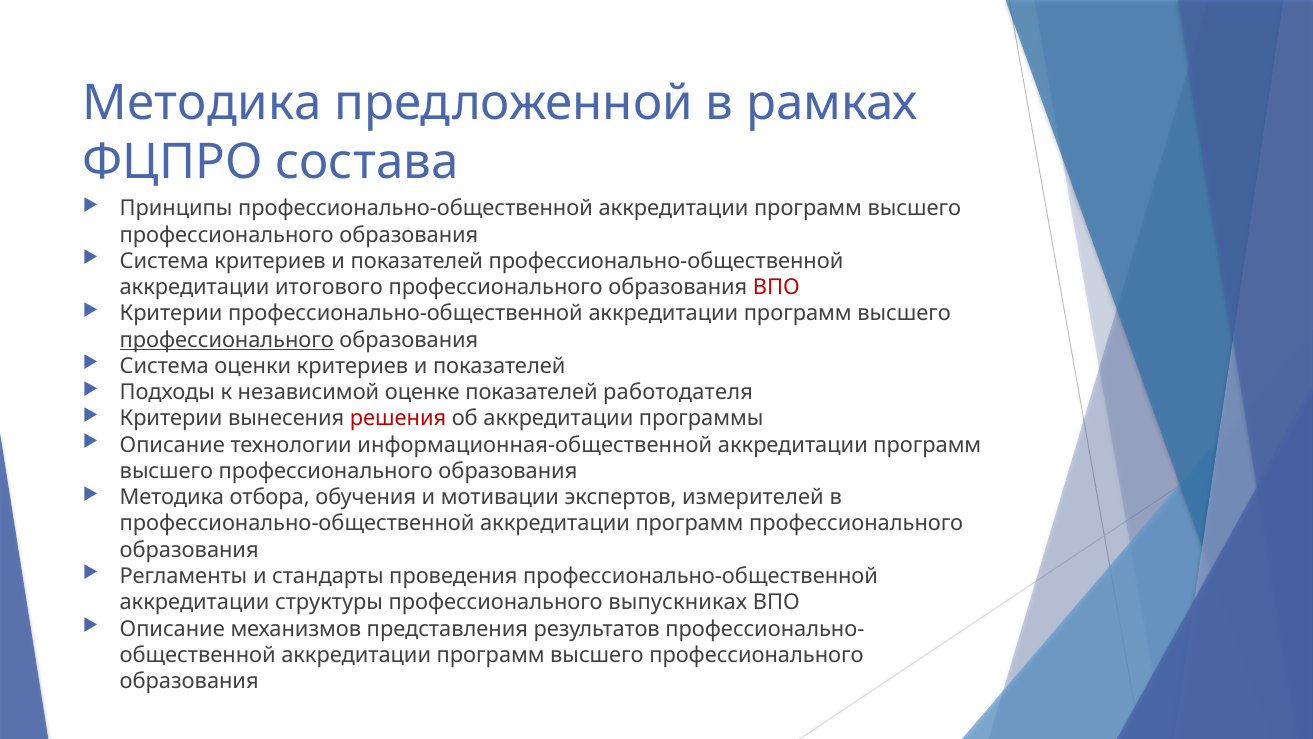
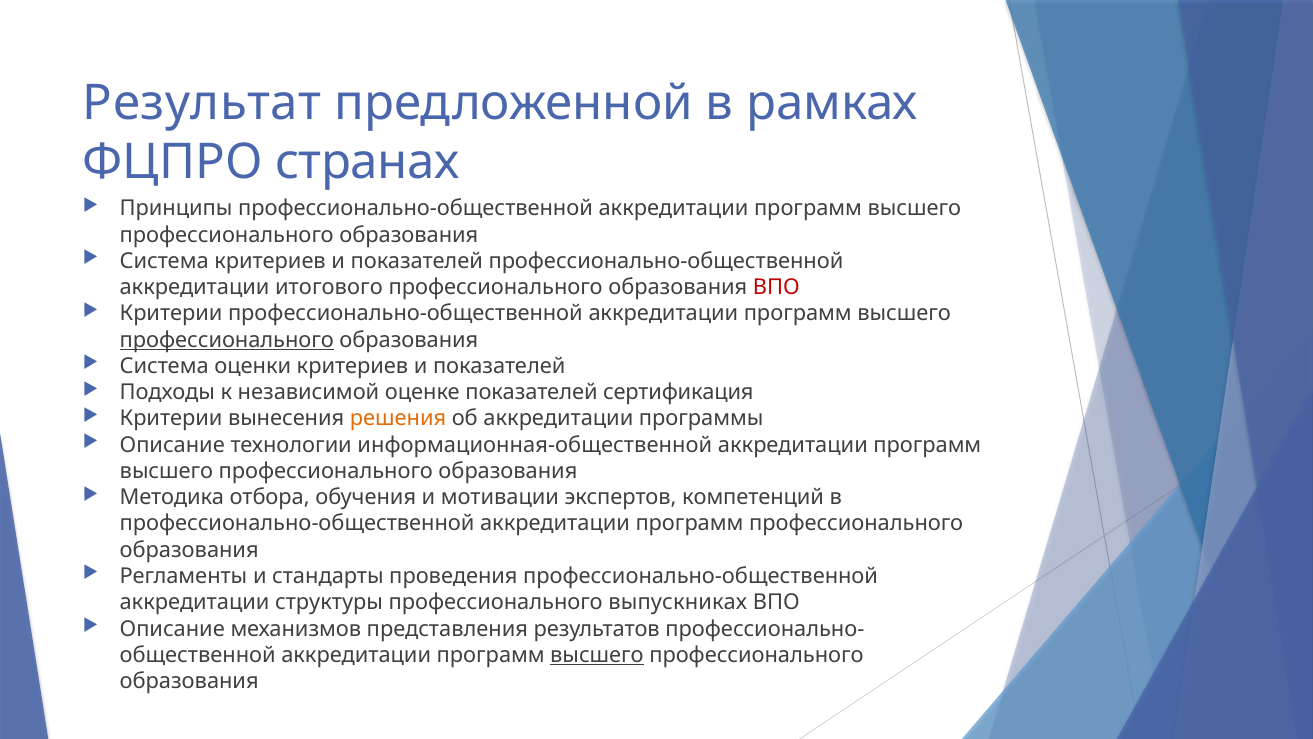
Методика at (202, 104): Методика -> Результат
состава: состава -> странах
работодателя: работодателя -> сертификация
решения colour: red -> orange
измерителей: измерителей -> компетенций
высшего at (597, 655) underline: none -> present
